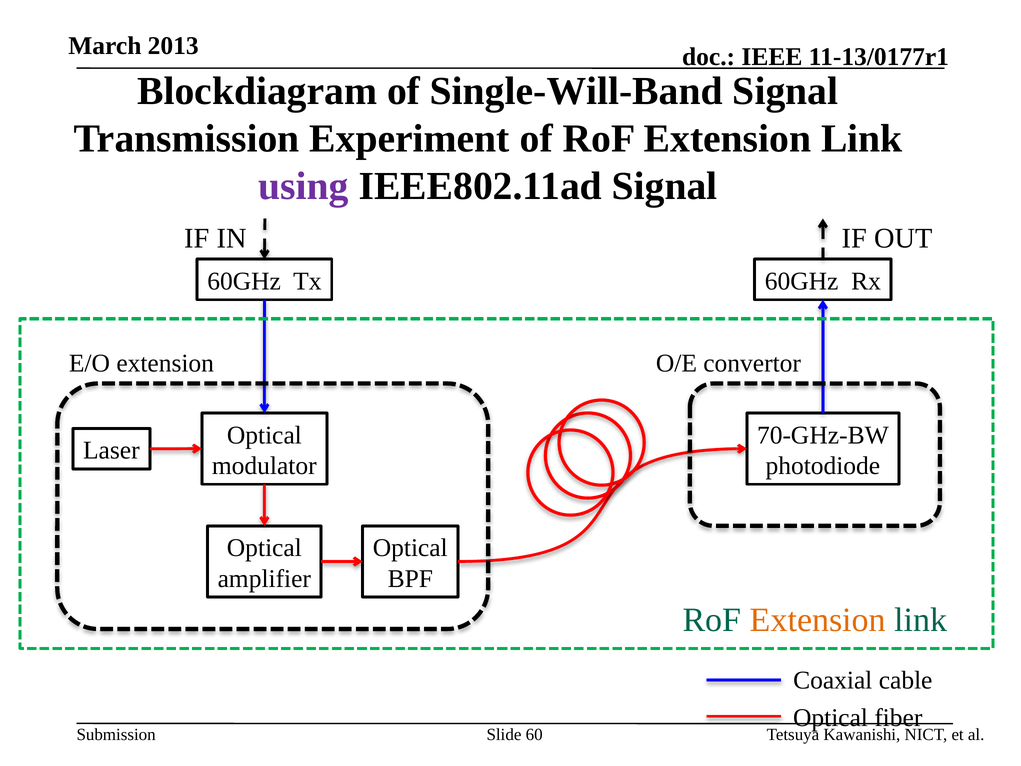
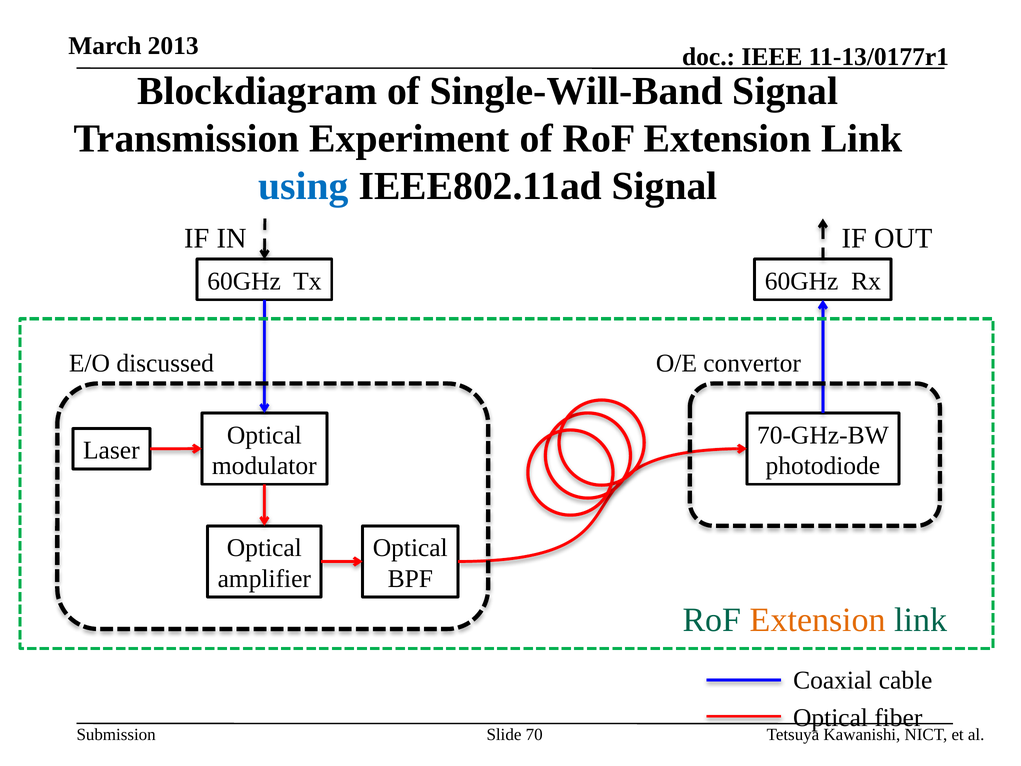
using colour: purple -> blue
E/O extension: extension -> discussed
60: 60 -> 70
